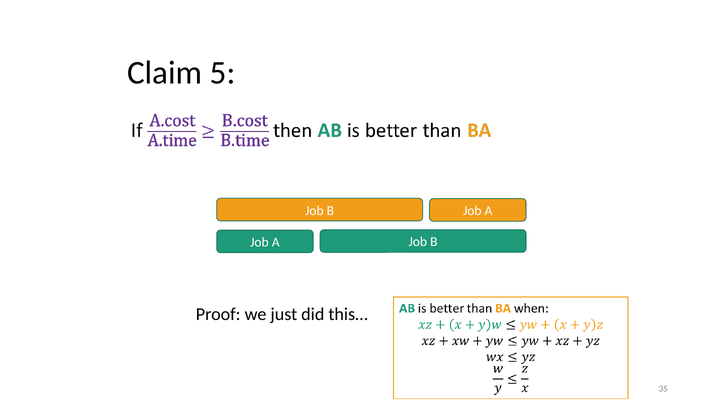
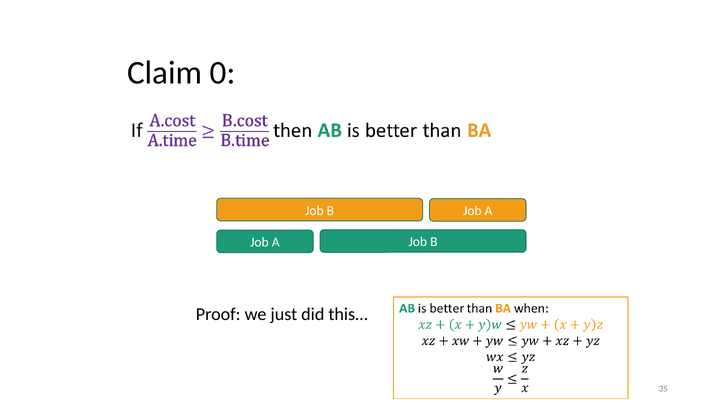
5: 5 -> 0
